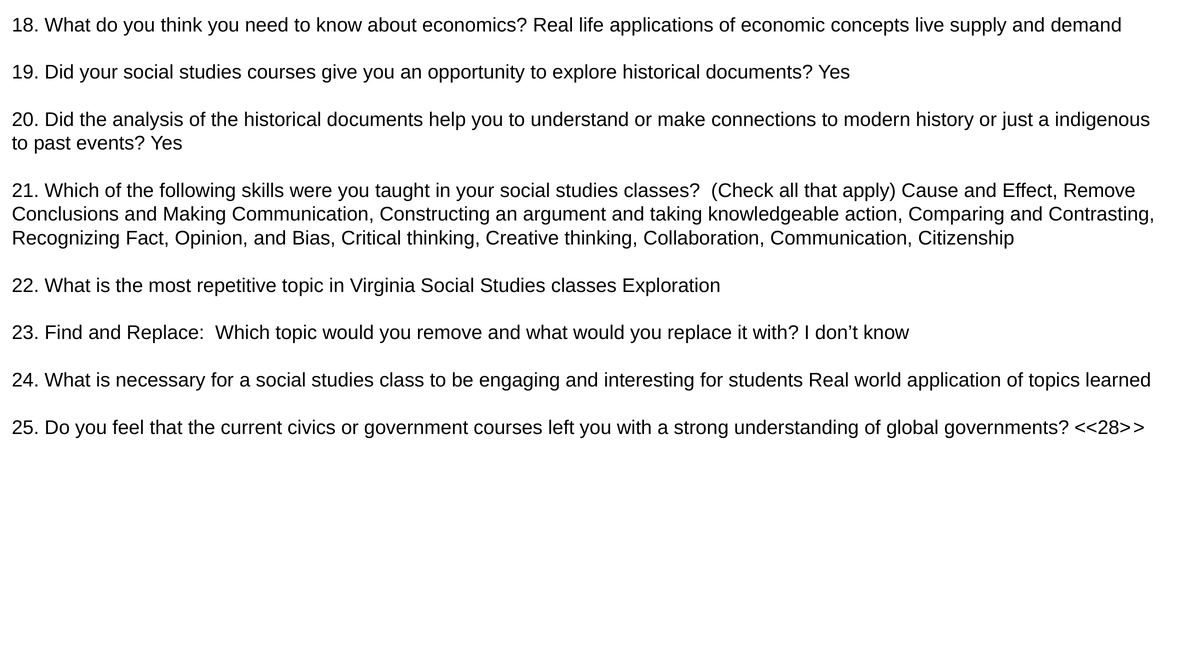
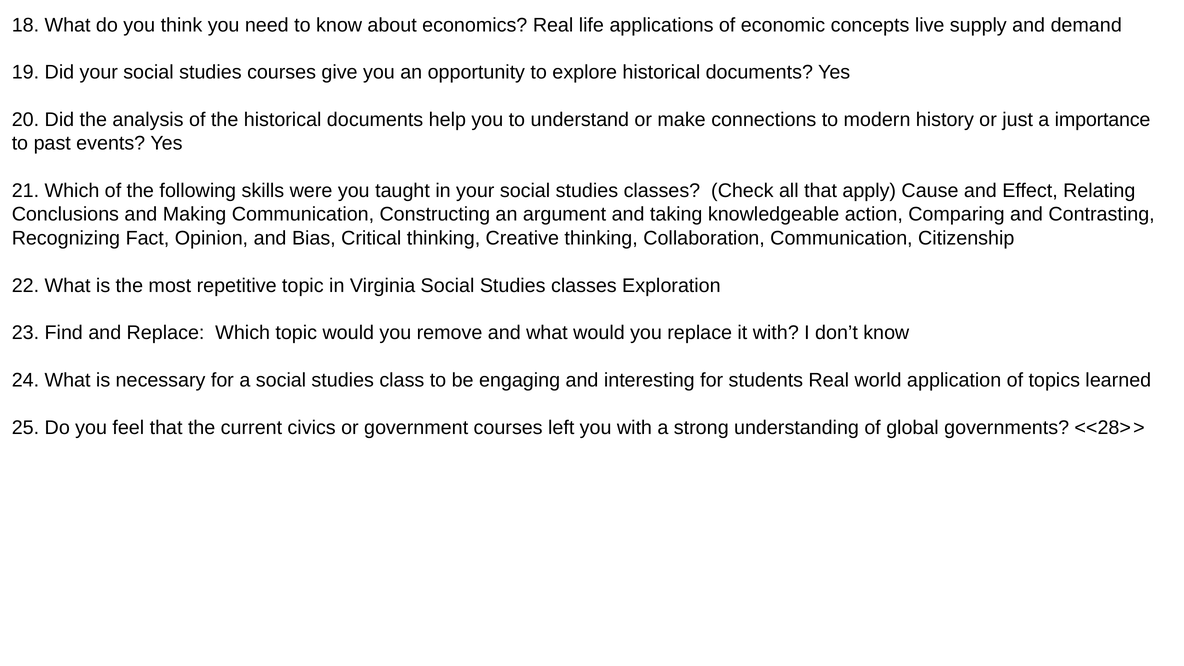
indigenous: indigenous -> importance
Effect Remove: Remove -> Relating
